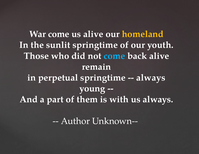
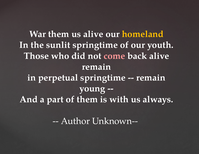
War come: come -> them
come at (114, 56) colour: light blue -> pink
always at (151, 77): always -> remain
